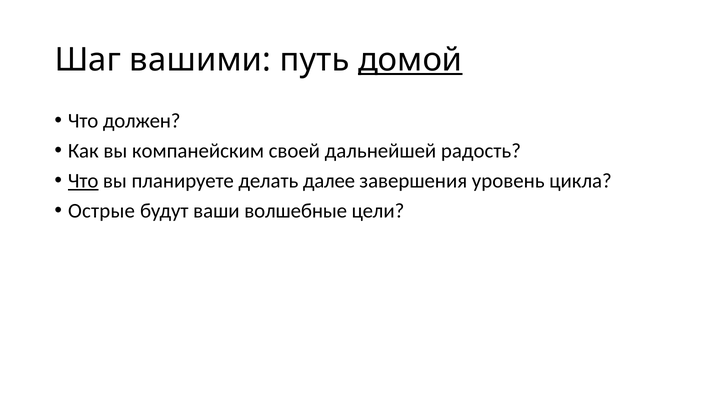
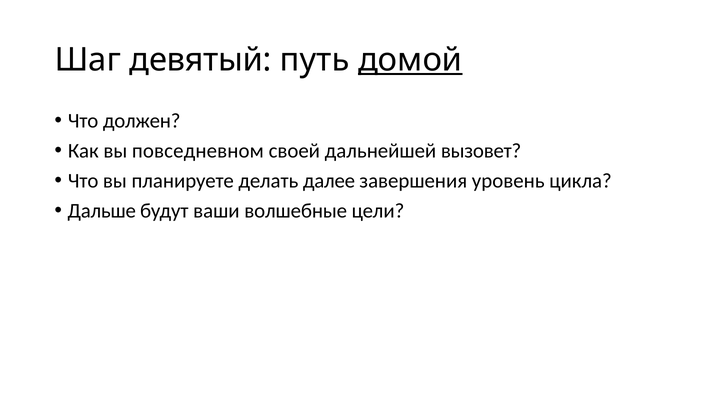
вашими: вашими -> девятый
компанейским: компанейским -> повседневном
радость: радость -> вызовет
Что at (83, 181) underline: present -> none
Острые: Острые -> Дальше
